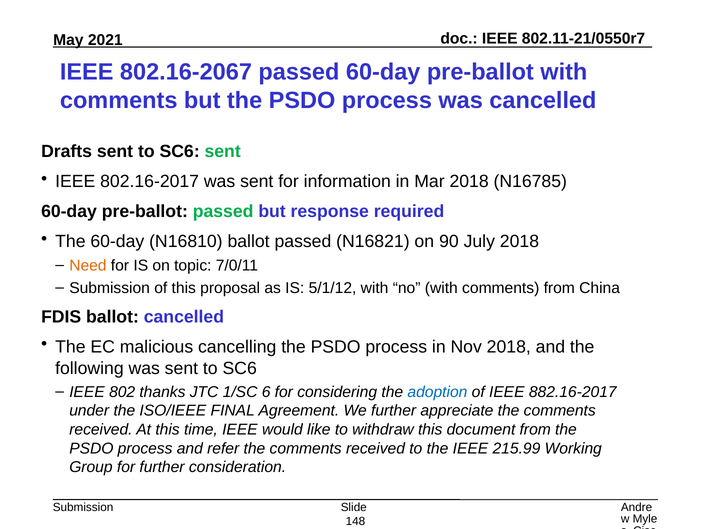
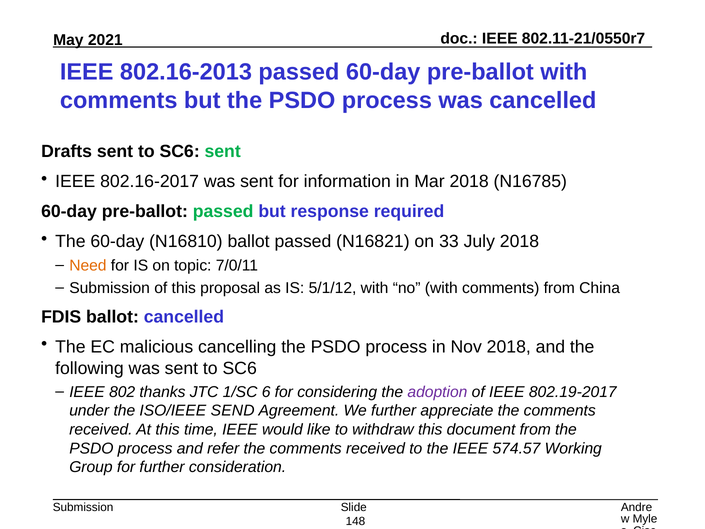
802.16-2067: 802.16-2067 -> 802.16-2013
90: 90 -> 33
adoption colour: blue -> purple
882.16-2017: 882.16-2017 -> 802.19-2017
FINAL: FINAL -> SEND
215.99: 215.99 -> 574.57
